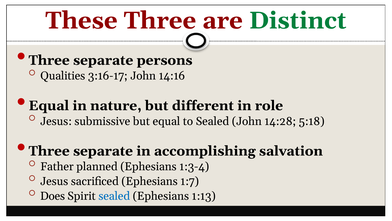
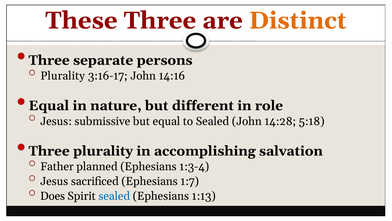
Distinct colour: green -> orange
Qualities at (63, 76): Qualities -> Plurality
separate at (103, 151): separate -> plurality
